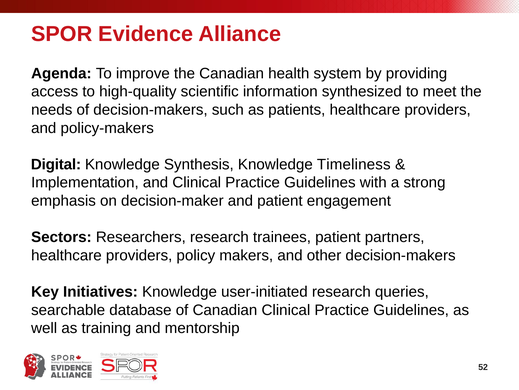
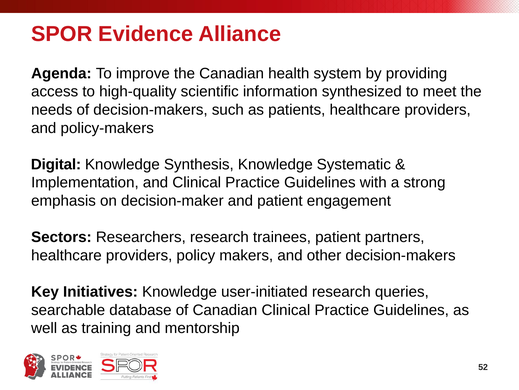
Timeliness: Timeliness -> Systematic
